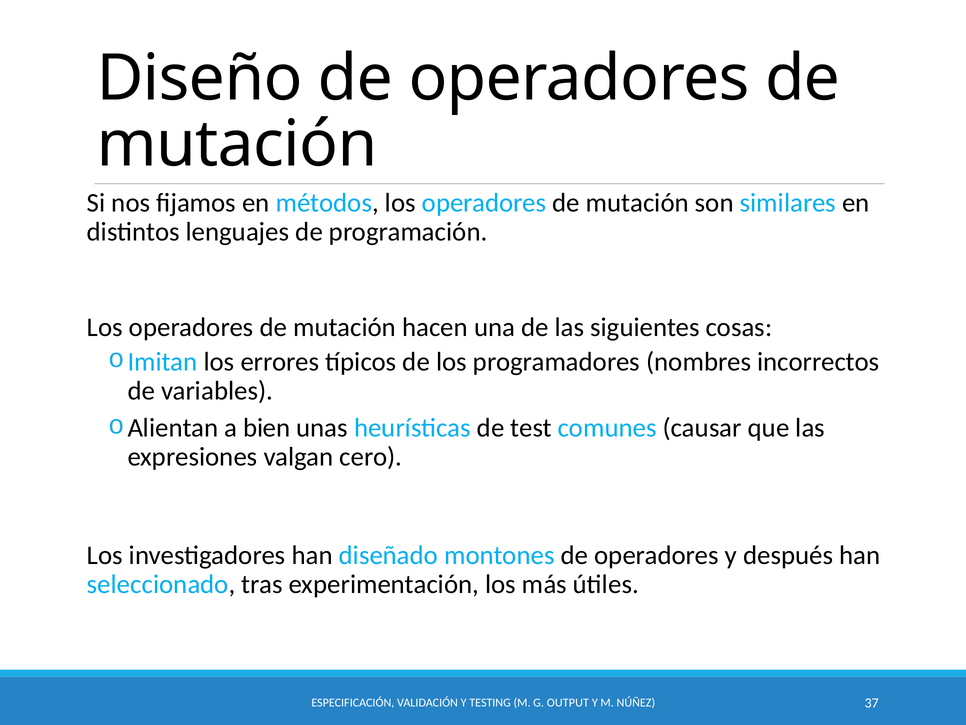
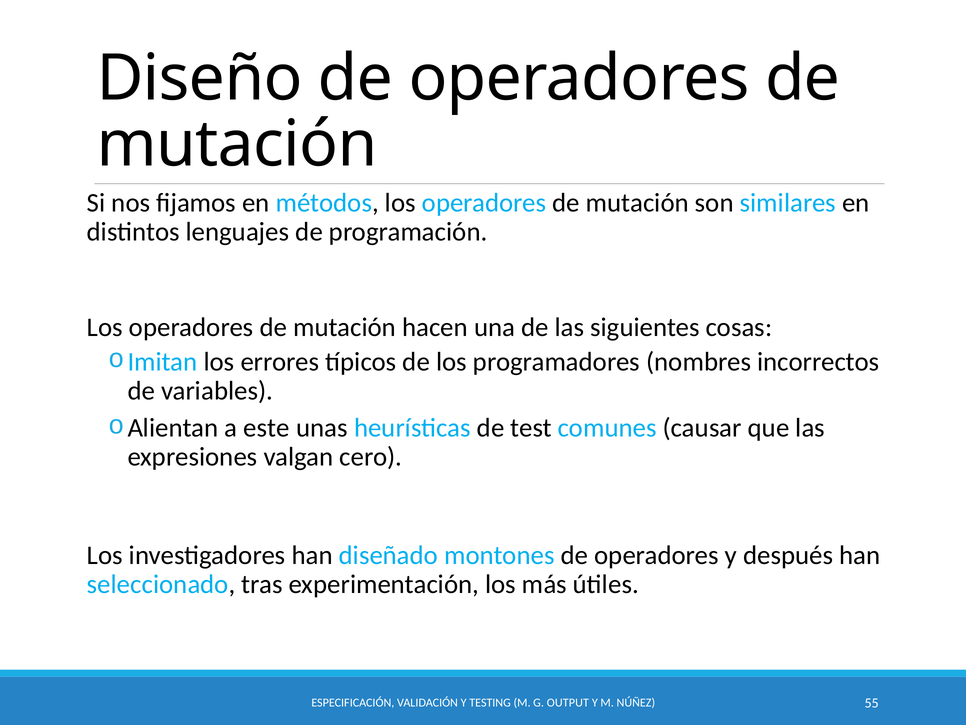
bien: bien -> este
37: 37 -> 55
